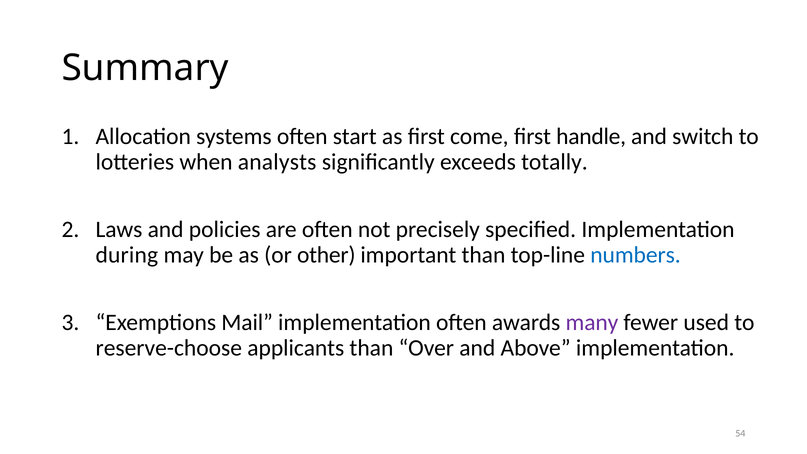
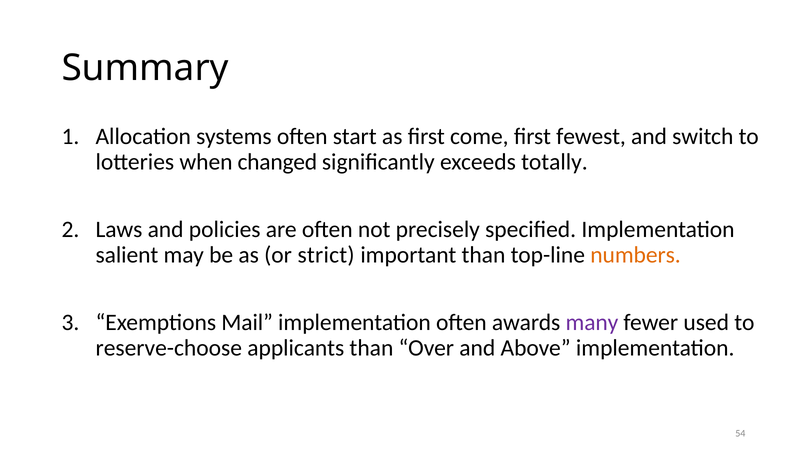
handle: handle -> fewest
analysts: analysts -> changed
during: during -> salient
other: other -> strict
numbers colour: blue -> orange
